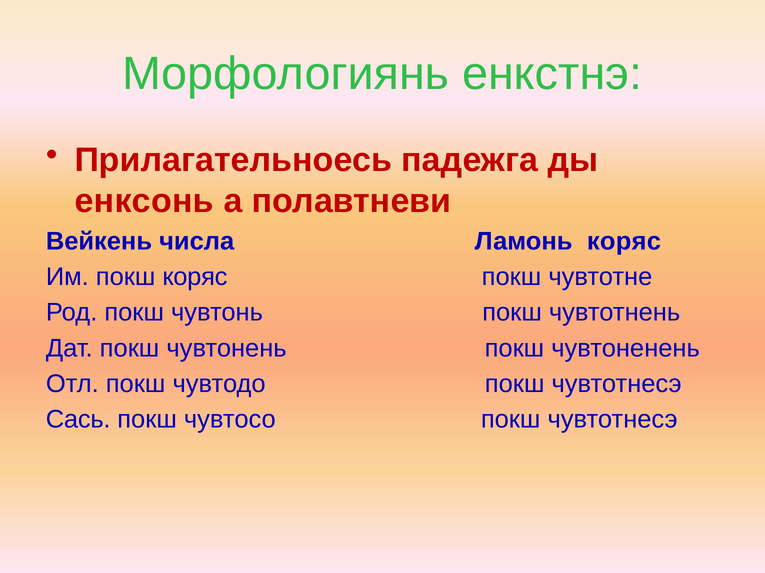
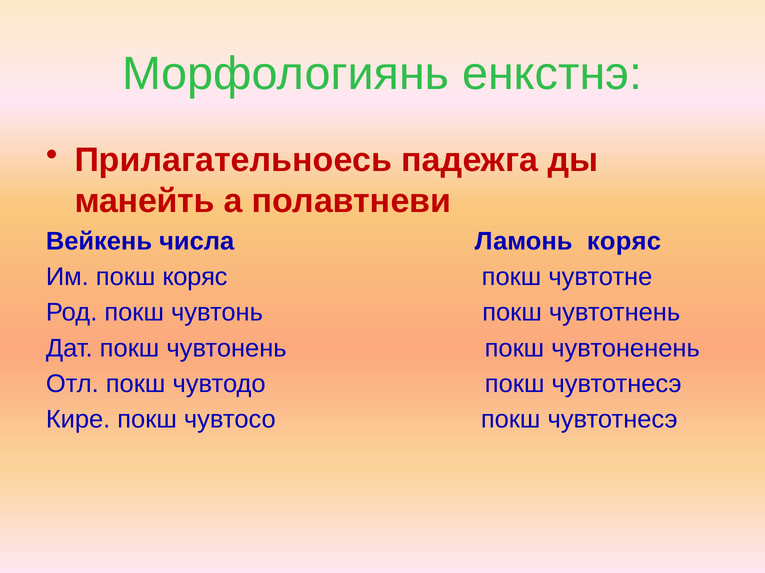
енксонь: енксонь -> манейть
Сась: Сась -> Кире
